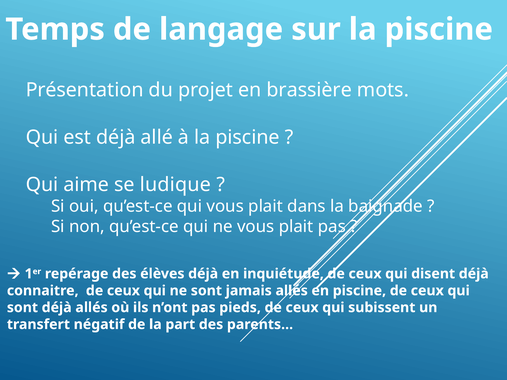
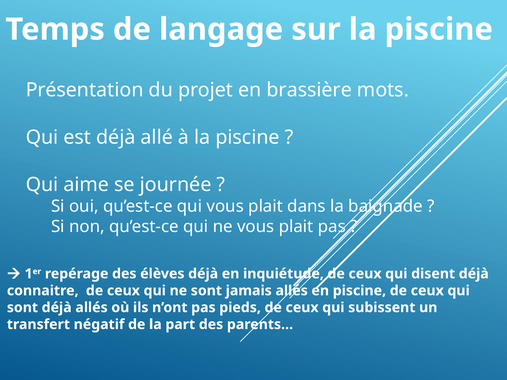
ludique: ludique -> journée
